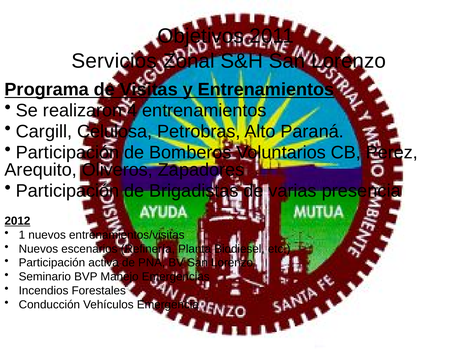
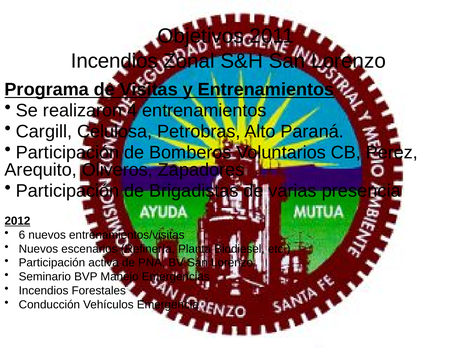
Servicios at (114, 61): Servicios -> Incendios
1: 1 -> 6
